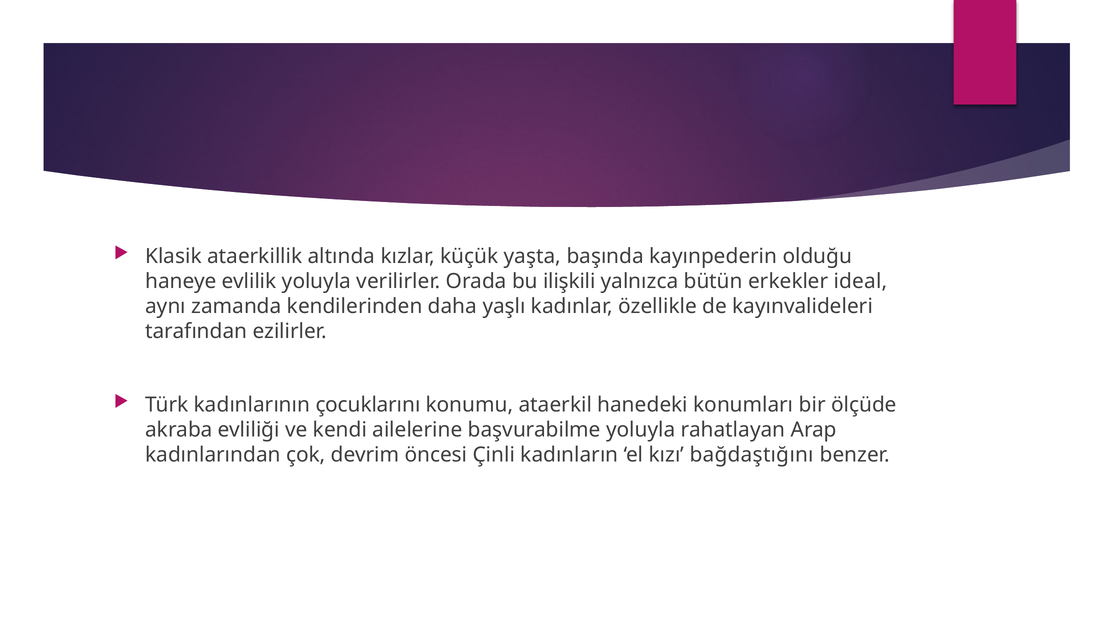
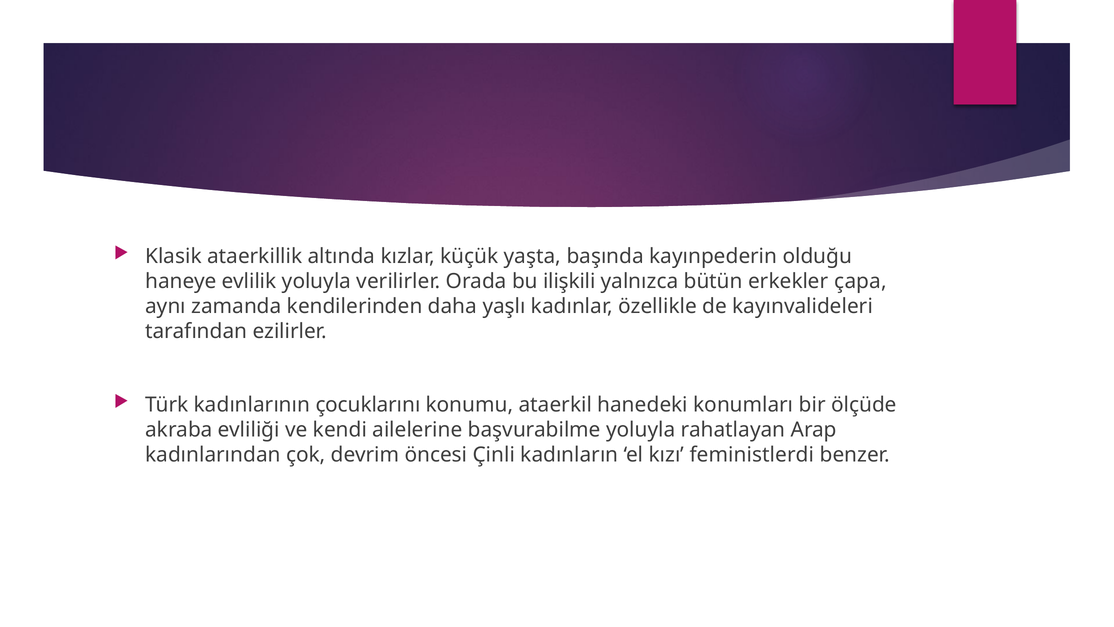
ideal: ideal -> çapa
bağdaştığını: bağdaştığını -> feministlerdi
